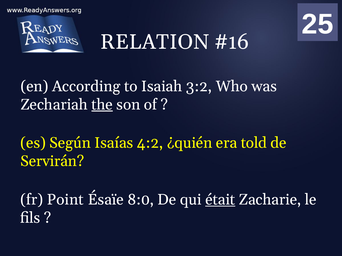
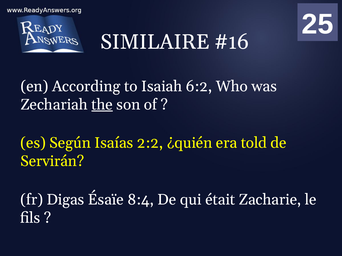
RELATION: RELATION -> SIMILAIRE
3:2: 3:2 -> 6:2
4:2: 4:2 -> 2:2
Point: Point -> Digas
8:0: 8:0 -> 8:4
était underline: present -> none
